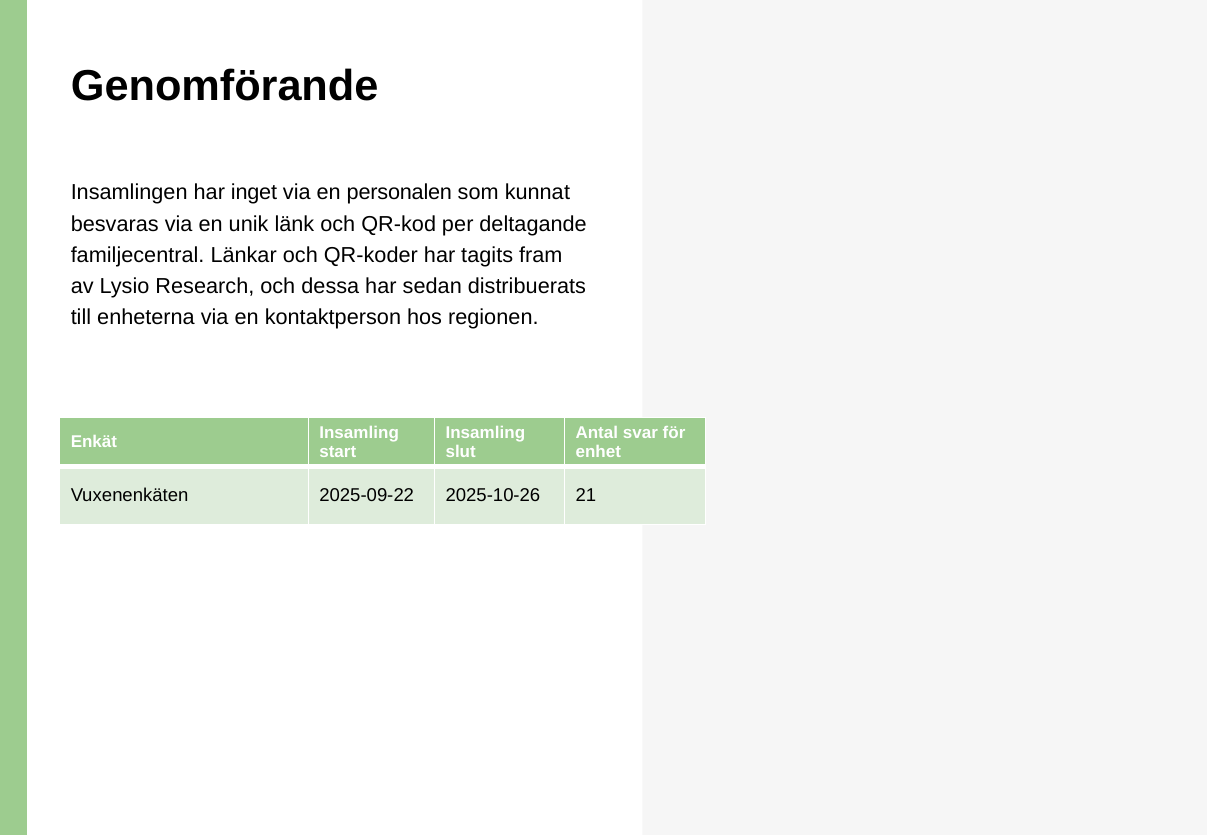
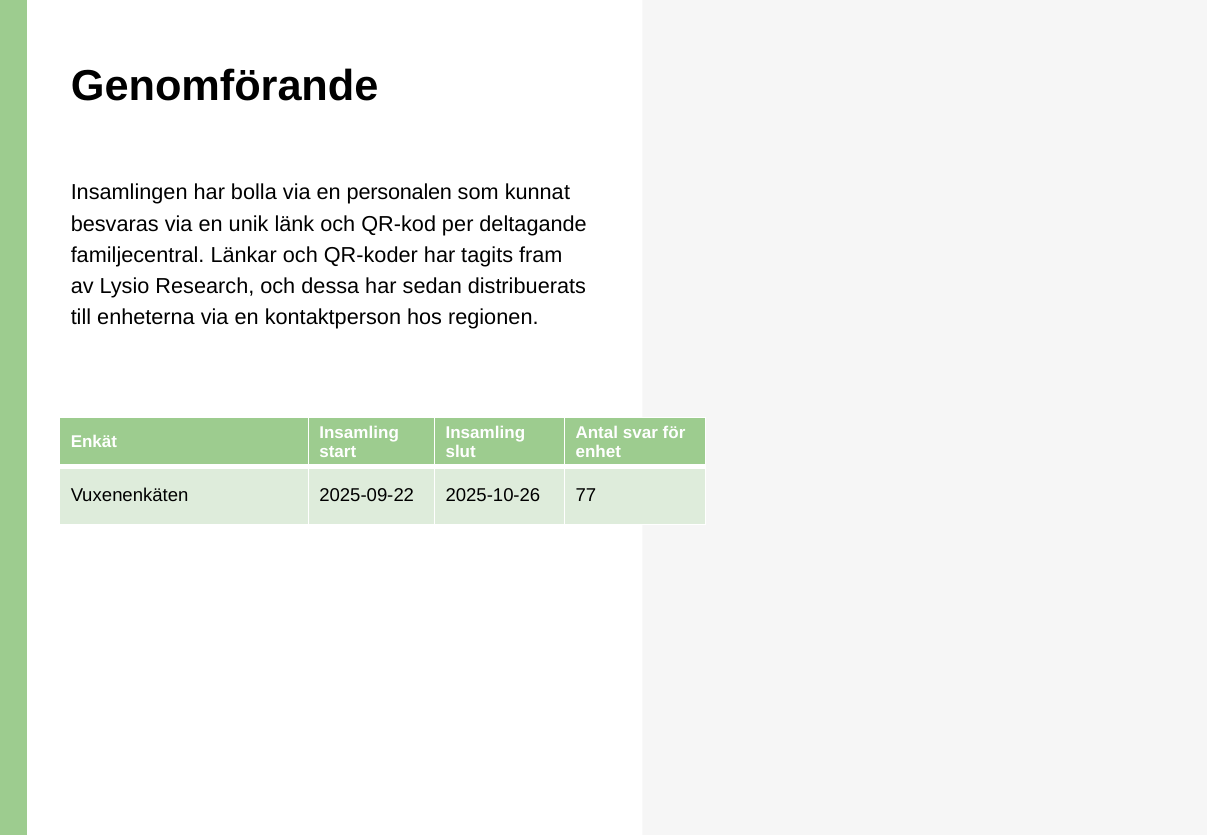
inget: inget -> bolla
21: 21 -> 77
